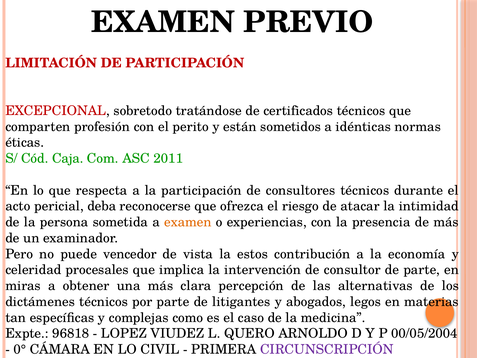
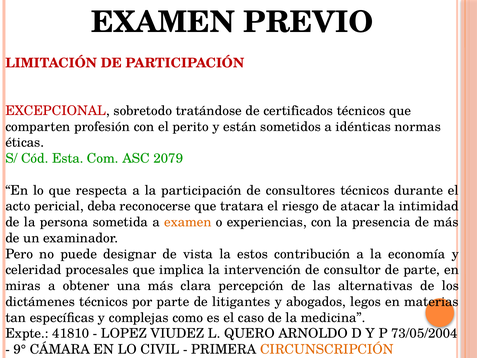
Caja: Caja -> Esta
2011: 2011 -> 2079
ofrezca: ofrezca -> tratara
vencedor: vencedor -> designar
96818: 96818 -> 41810
00/05/2004: 00/05/2004 -> 73/05/2004
0°: 0° -> 9°
CIRCUNSCRIPCIÓN colour: purple -> orange
